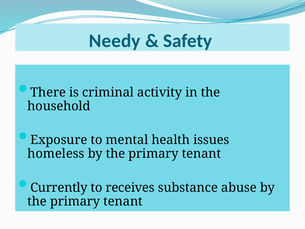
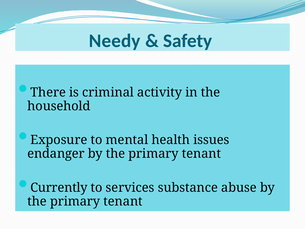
homeless: homeless -> endanger
receives: receives -> services
